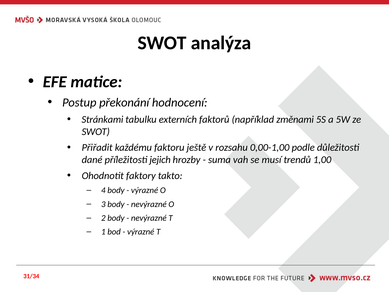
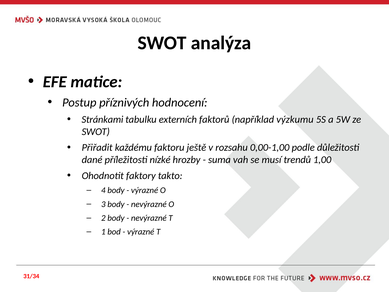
překonání: překonání -> příznivých
změnami: změnami -> výzkumu
jejich: jejich -> nízké
